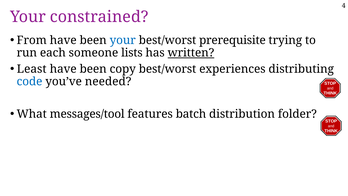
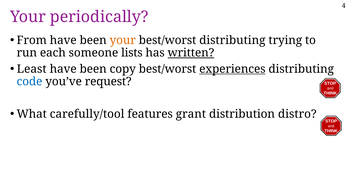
constrained: constrained -> periodically
your at (123, 40) colour: blue -> orange
best/worst prerequisite: prerequisite -> distributing
experiences underline: none -> present
needed: needed -> request
messages/tool: messages/tool -> carefully/tool
batch: batch -> grant
folder: folder -> distro
